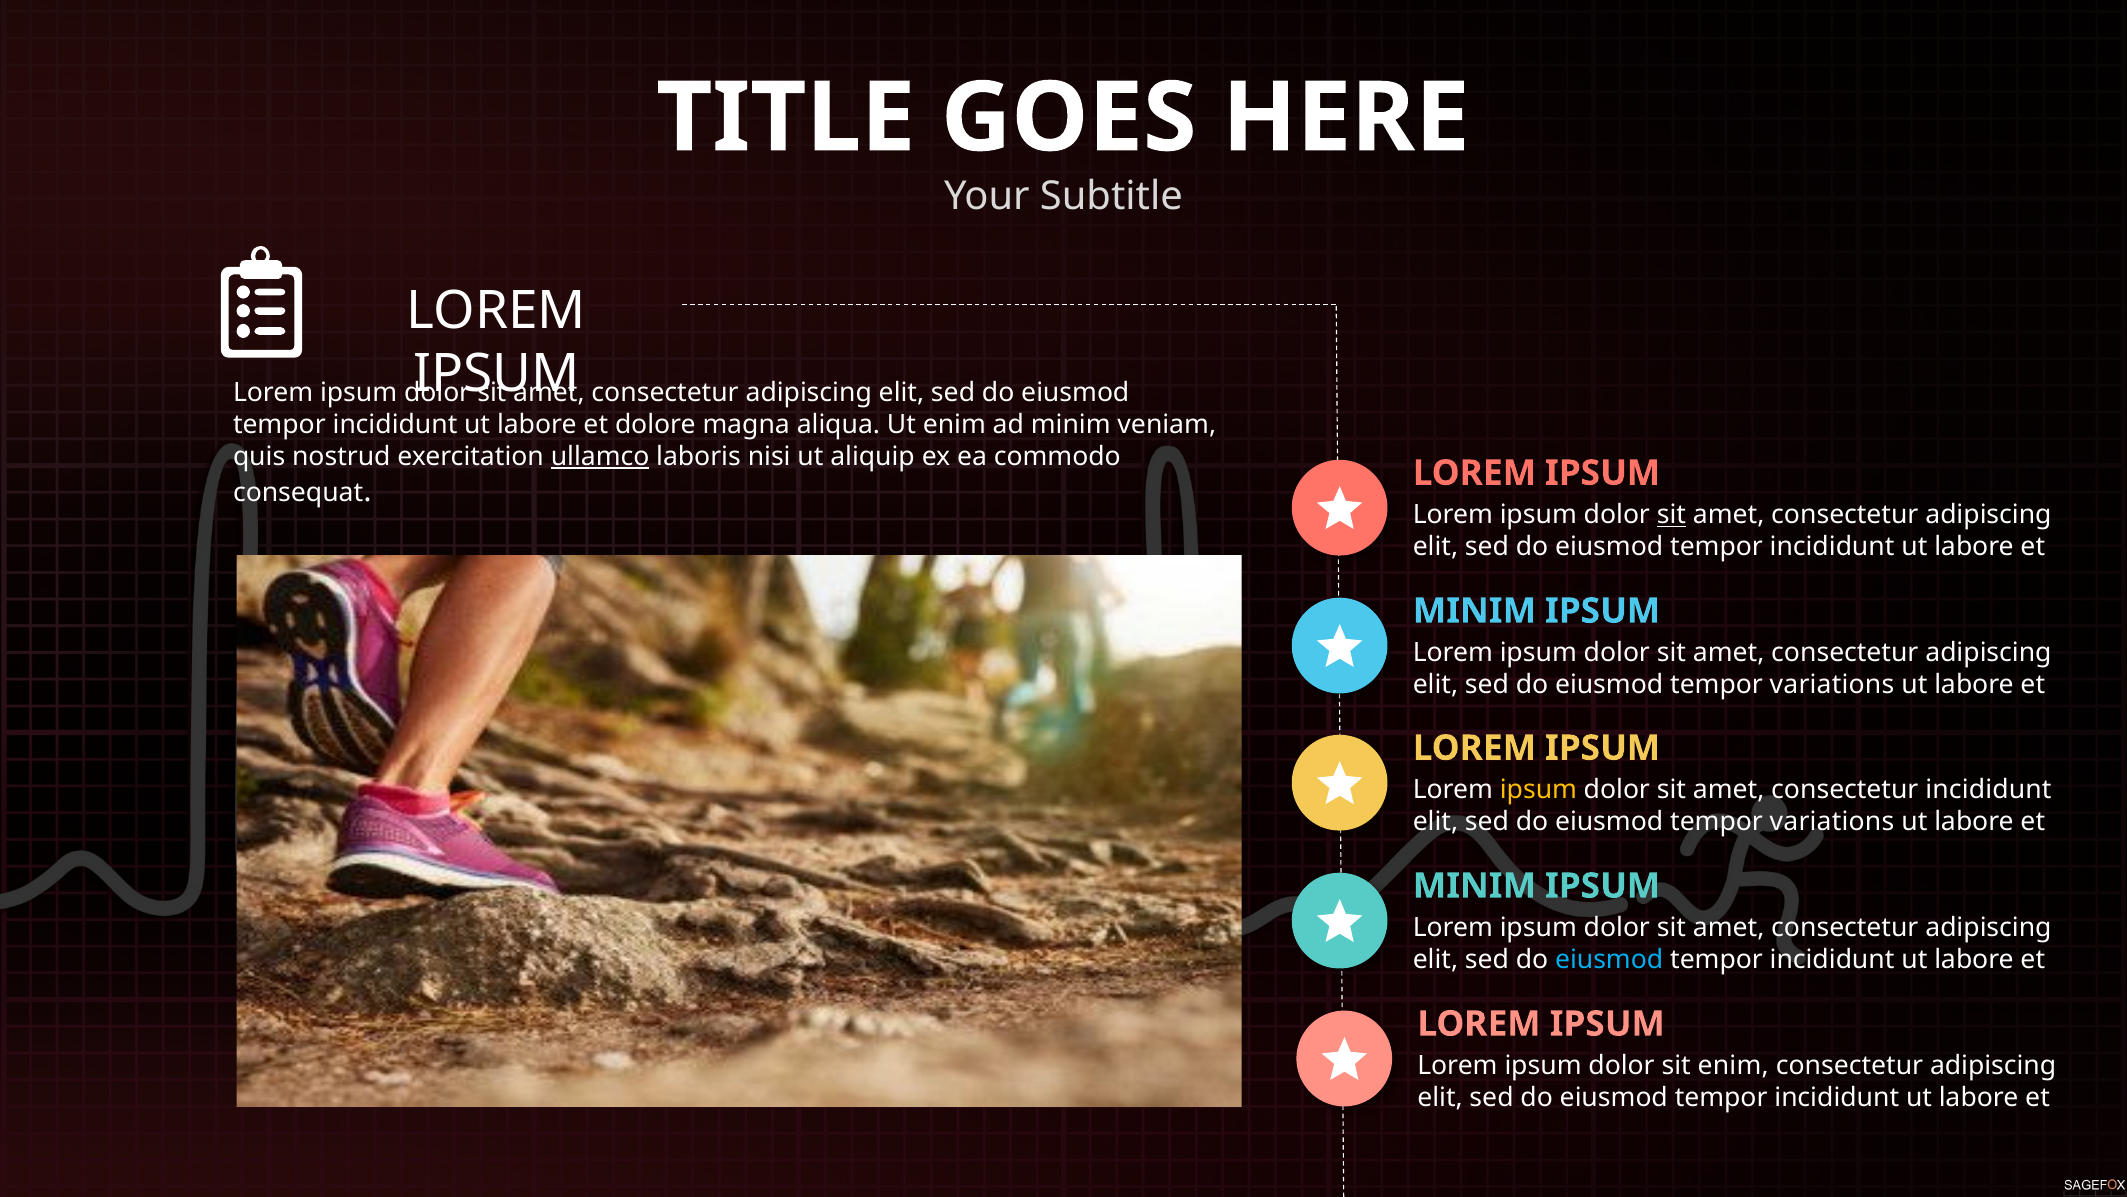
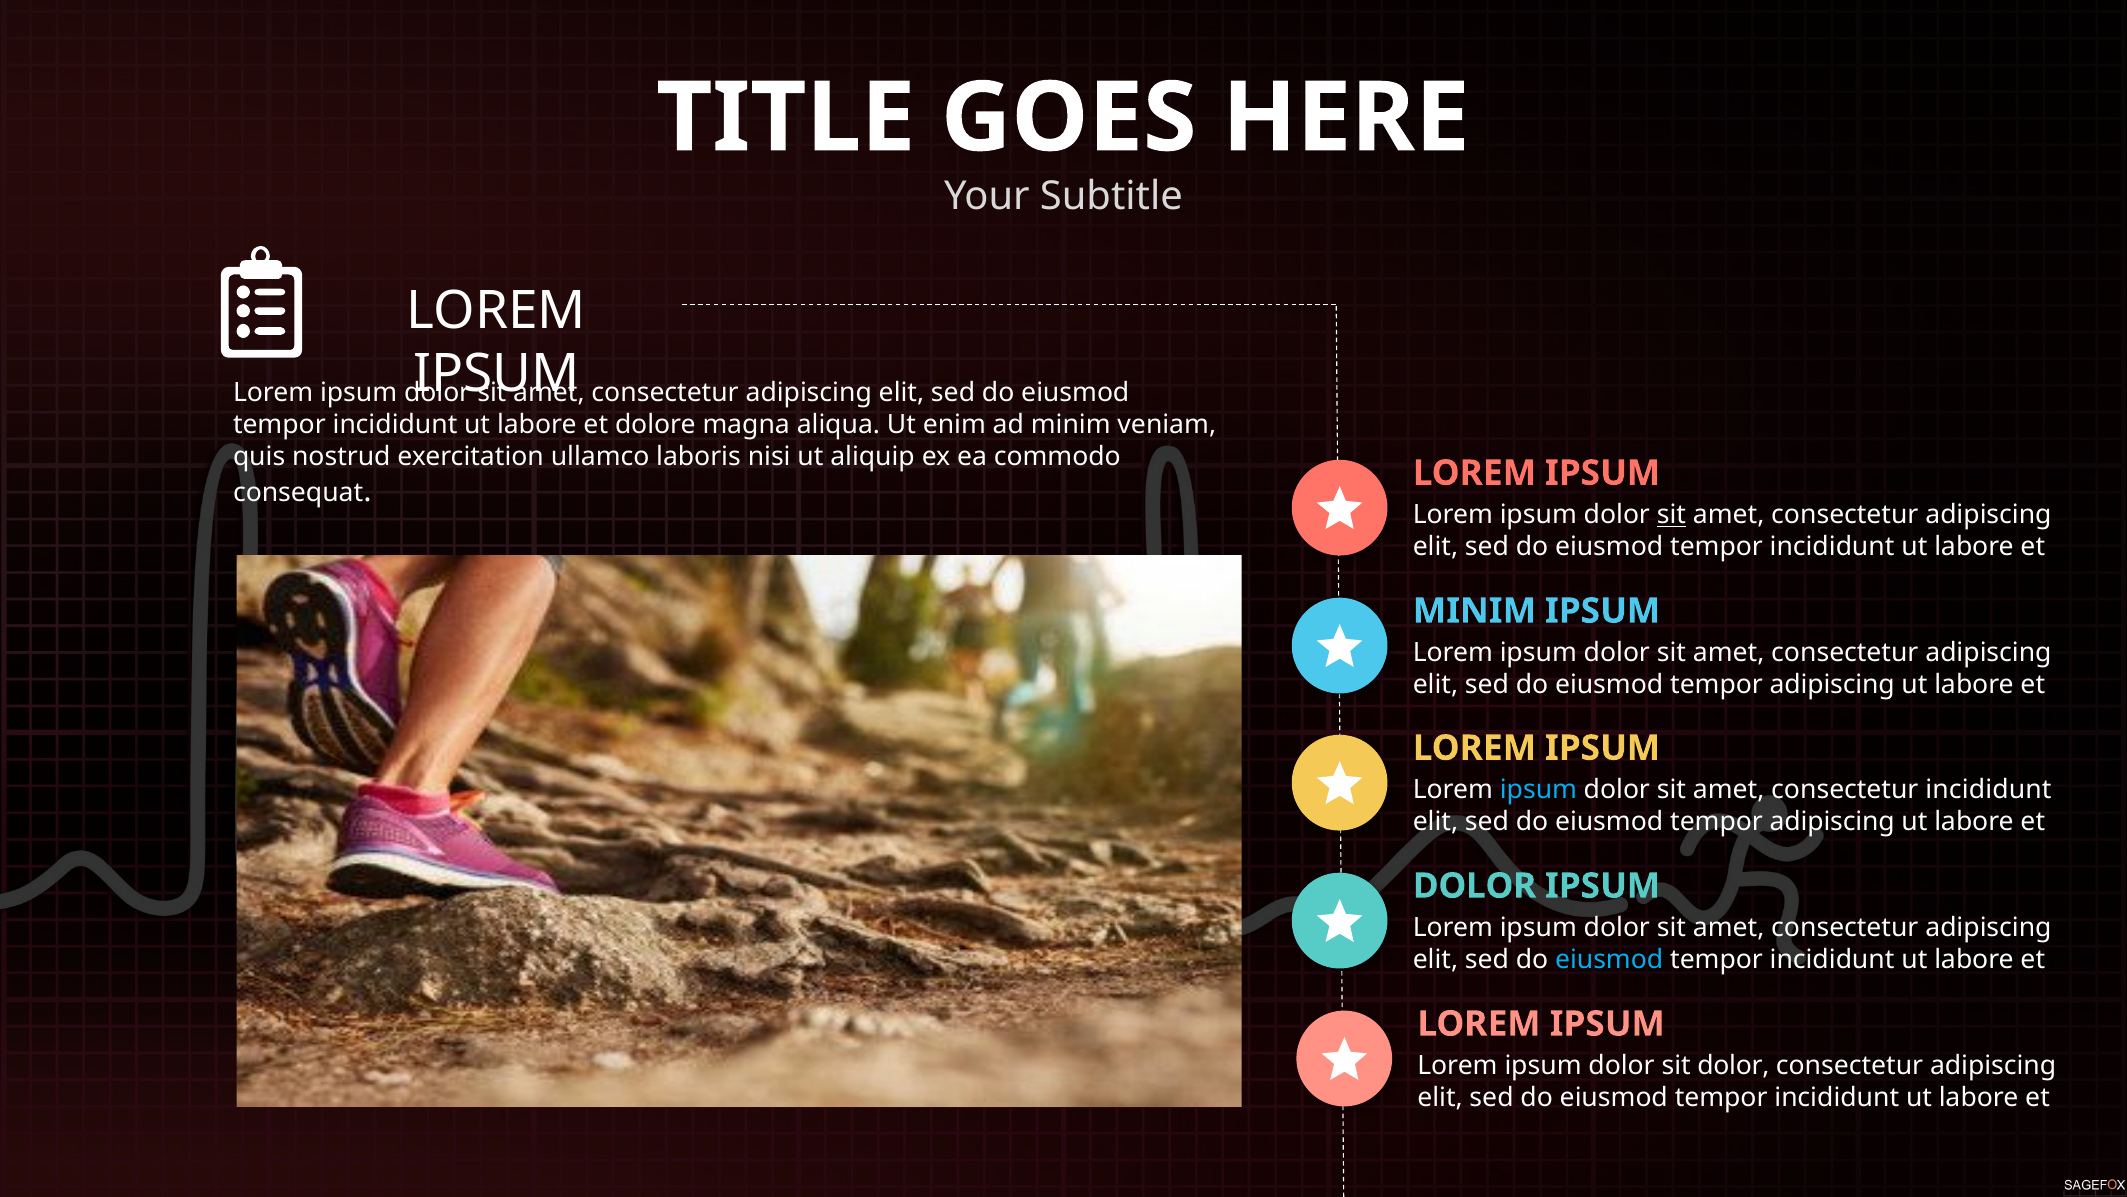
ullamco underline: present -> none
variations at (1832, 685): variations -> adipiscing
ipsum at (1538, 790) colour: yellow -> light blue
variations at (1832, 822): variations -> adipiscing
MINIM at (1474, 886): MINIM -> DOLOR
sit enim: enim -> dolor
